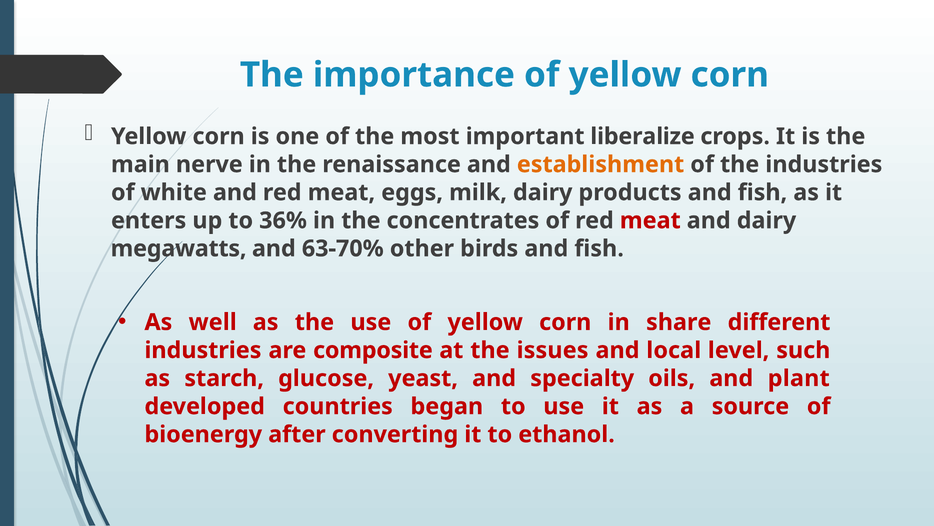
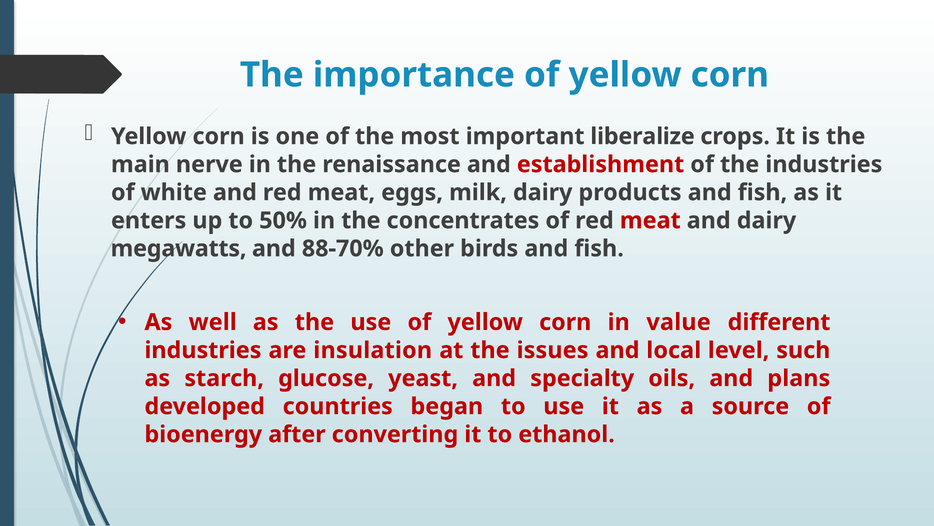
establishment colour: orange -> red
36%: 36% -> 50%
63-70%: 63-70% -> 88-70%
share: share -> value
composite: composite -> insulation
plant: plant -> plans
